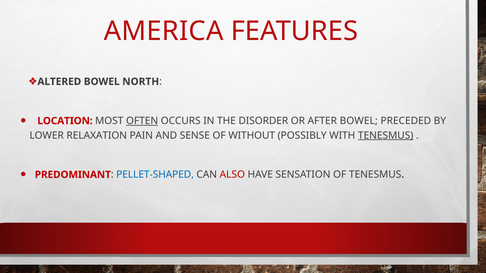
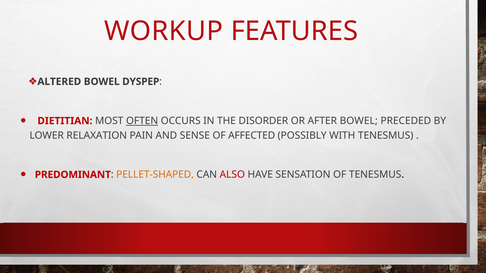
AMERICA: AMERICA -> WORKUP
NORTH: NORTH -> DYSPEP
LOCATION: LOCATION -> DIETITIAN
WITHOUT: WITHOUT -> AFFECTED
TENESMUS at (386, 136) underline: present -> none
PELLET-SHAPED colour: blue -> orange
